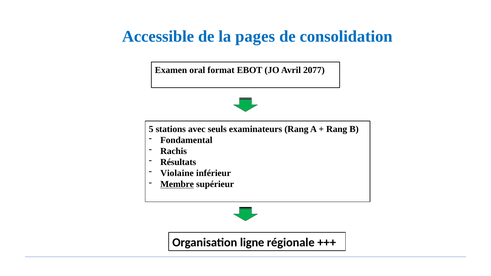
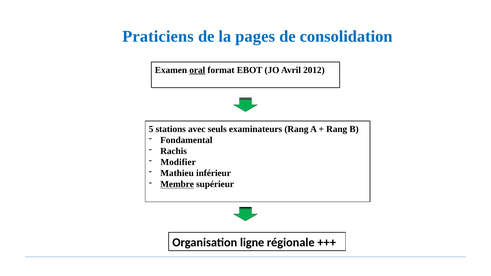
Accessible: Accessible -> Praticiens
oral underline: none -> present
2077: 2077 -> 2012
Résultats: Résultats -> Modifier
Violaine: Violaine -> Mathieu
